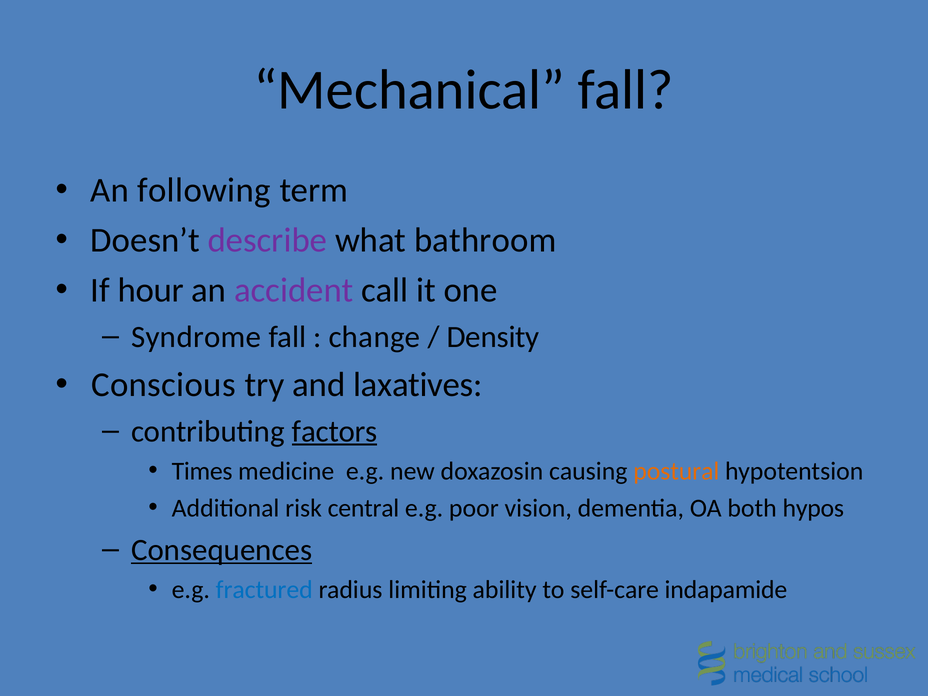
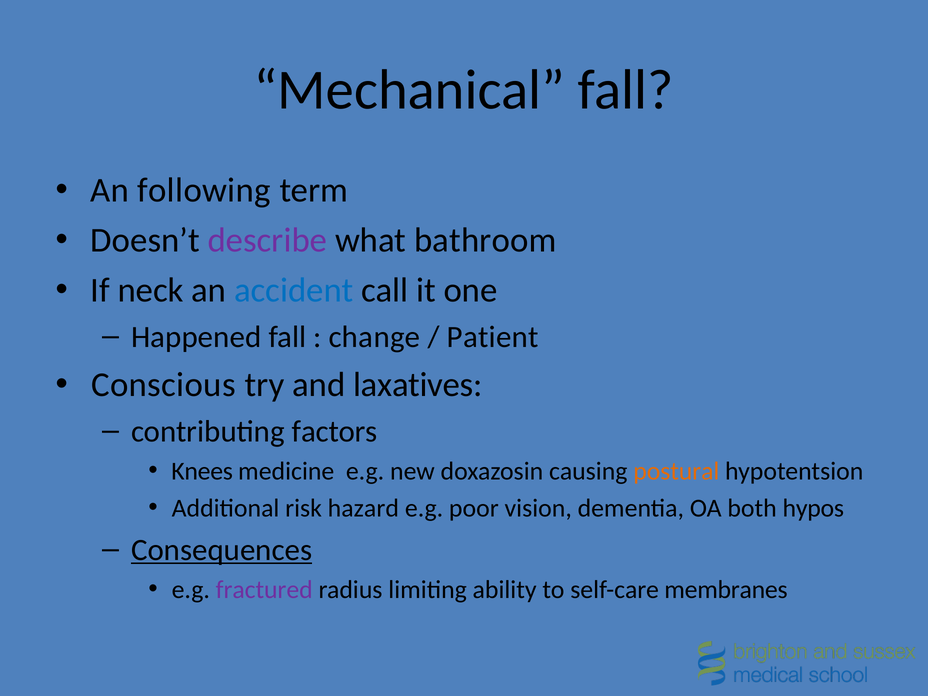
hour: hour -> neck
accident colour: purple -> blue
Syndrome: Syndrome -> Happened
Density: Density -> Patient
factors underline: present -> none
Times: Times -> Knees
central: central -> hazard
fractured colour: blue -> purple
indapamide: indapamide -> membranes
